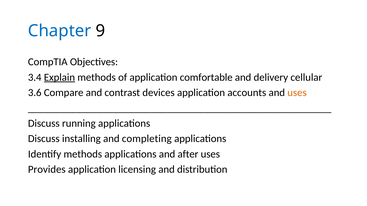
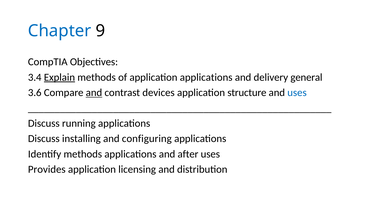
application comfortable: comfortable -> applications
cellular: cellular -> general
and at (94, 93) underline: none -> present
accounts: accounts -> structure
uses at (297, 93) colour: orange -> blue
completing: completing -> configuring
